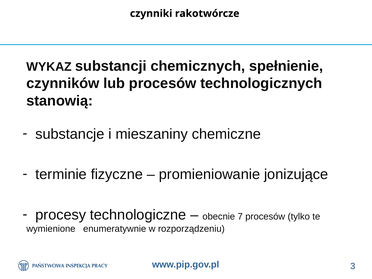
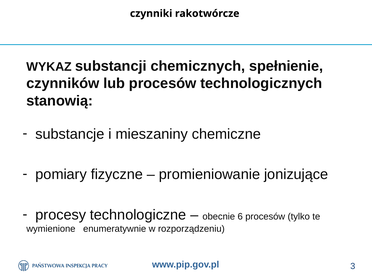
terminie: terminie -> pomiary
7: 7 -> 6
